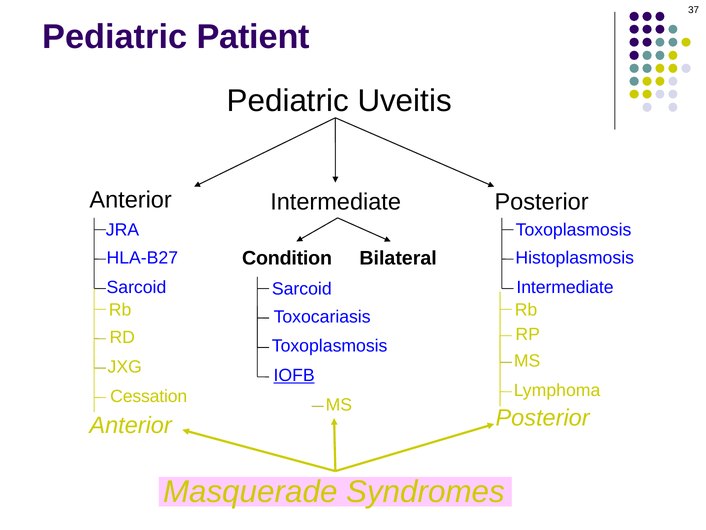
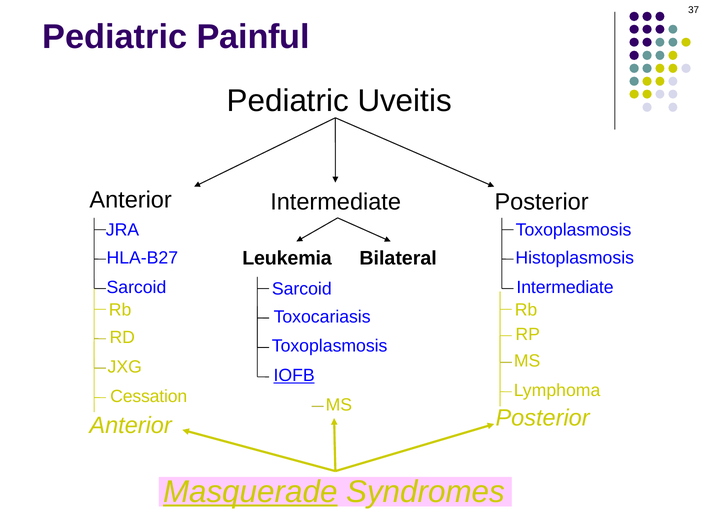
Patient: Patient -> Painful
Condition: Condition -> Leukemia
Masquerade underline: none -> present
